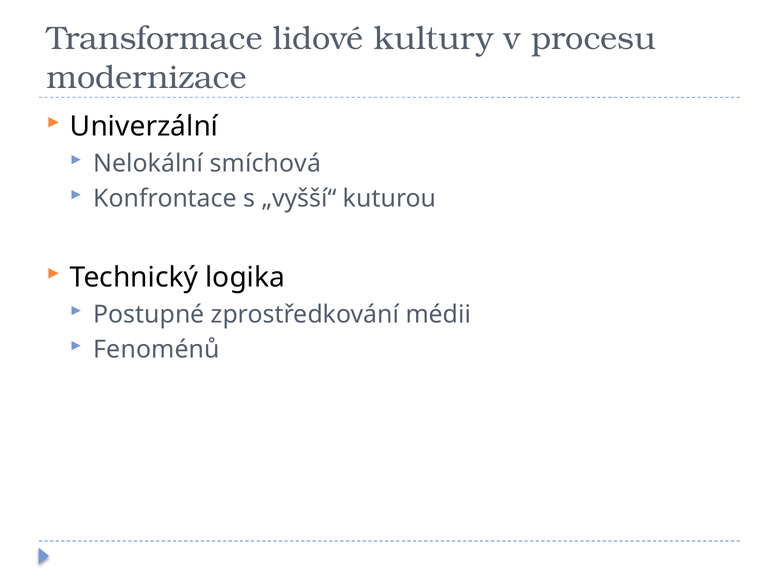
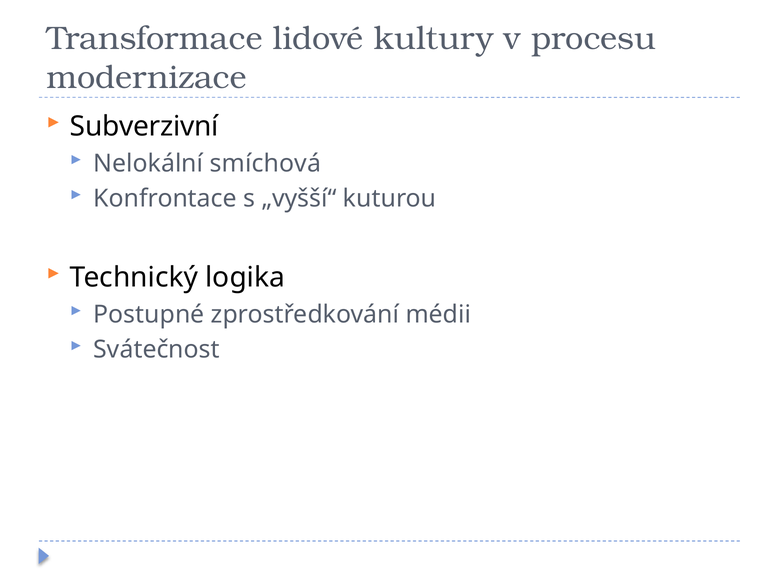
Univerzální: Univerzální -> Subverzivní
Fenoménů: Fenoménů -> Svátečnost
